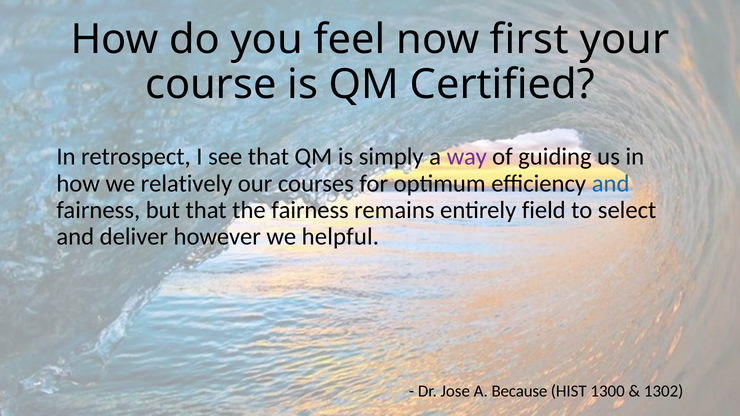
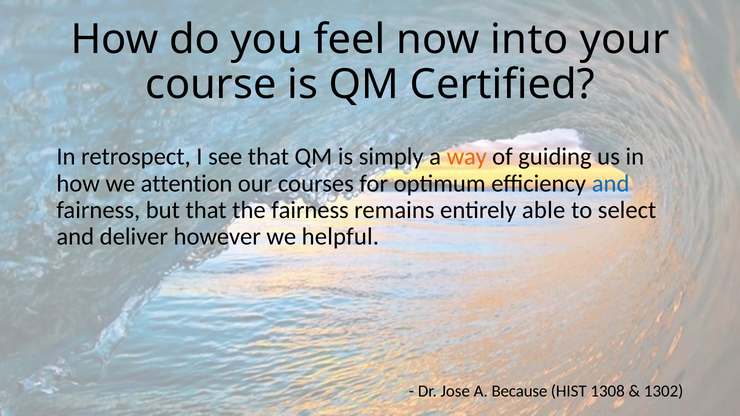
first: first -> into
way colour: purple -> orange
relatively: relatively -> attention
field: field -> able
1300: 1300 -> 1308
